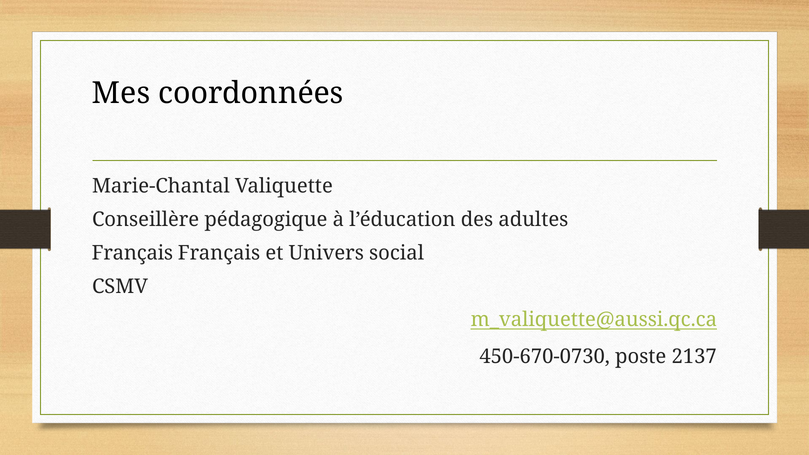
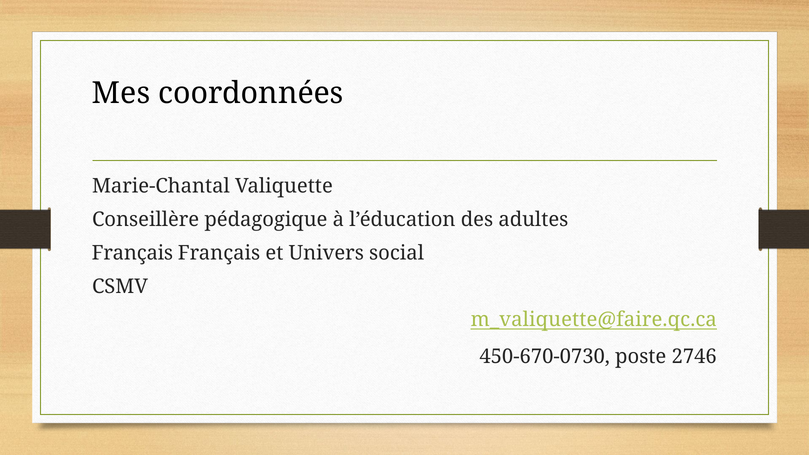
m_valiquette@aussi.qc.ca: m_valiquette@aussi.qc.ca -> m_valiquette@faire.qc.ca
2137: 2137 -> 2746
